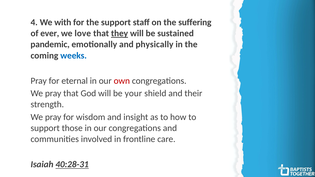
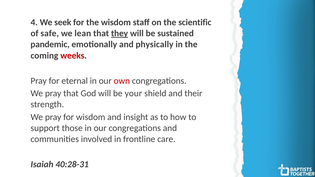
with: with -> seek
the support: support -> wisdom
suffering: suffering -> scientific
ever: ever -> safe
love: love -> lean
weeks colour: blue -> red
40:28-31 underline: present -> none
